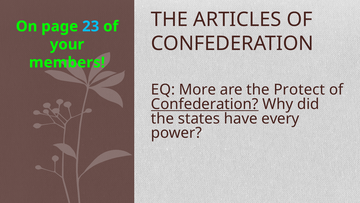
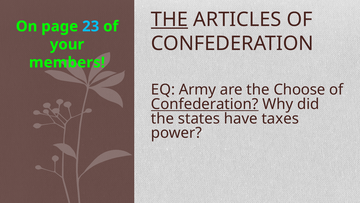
THE at (169, 19) underline: none -> present
More: More -> Army
Protect: Protect -> Choose
every: every -> taxes
